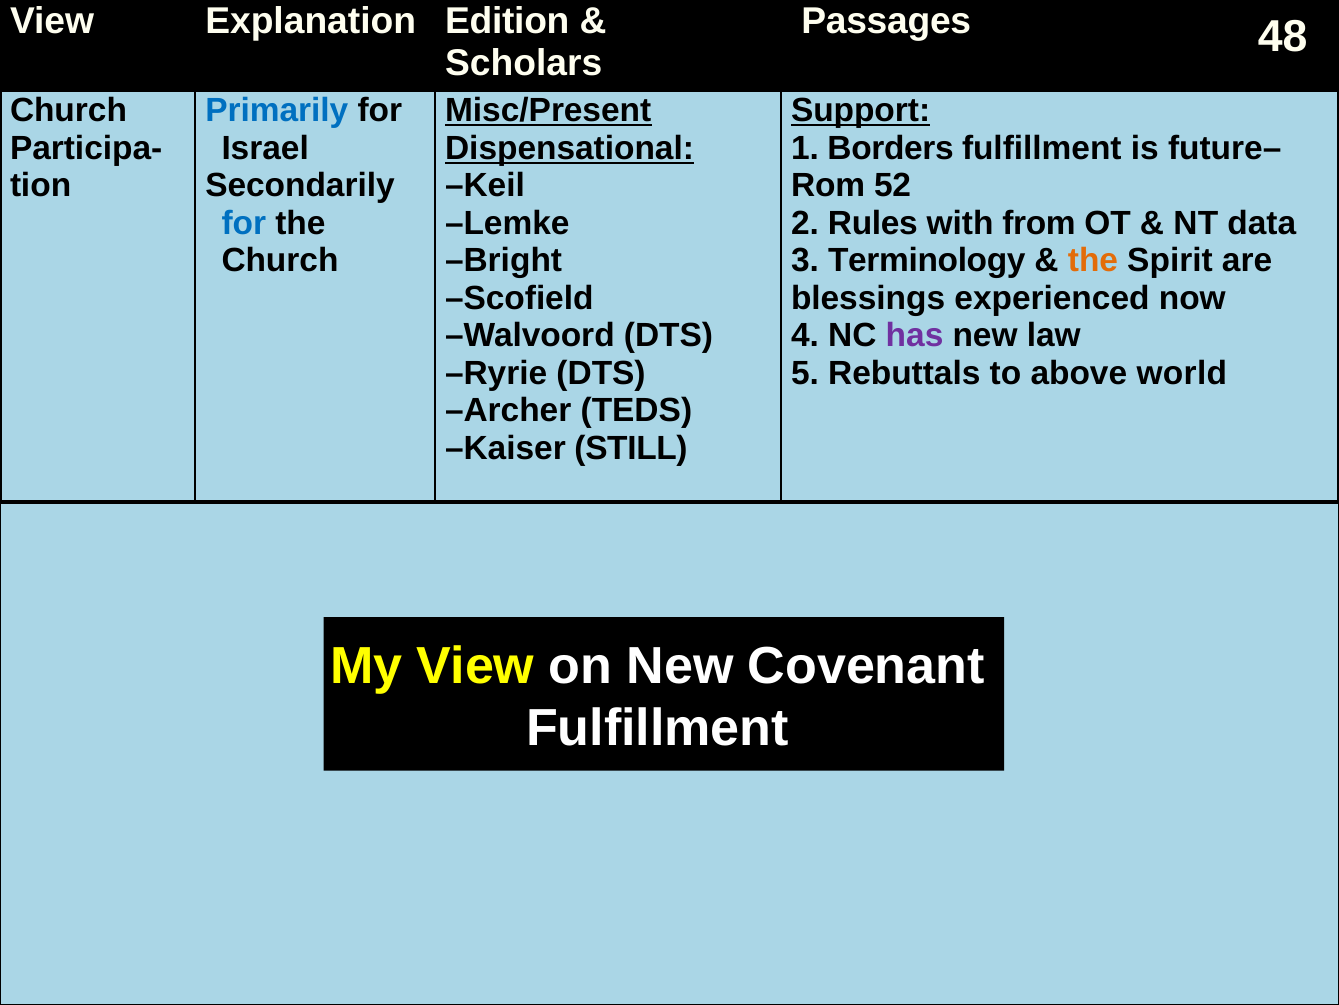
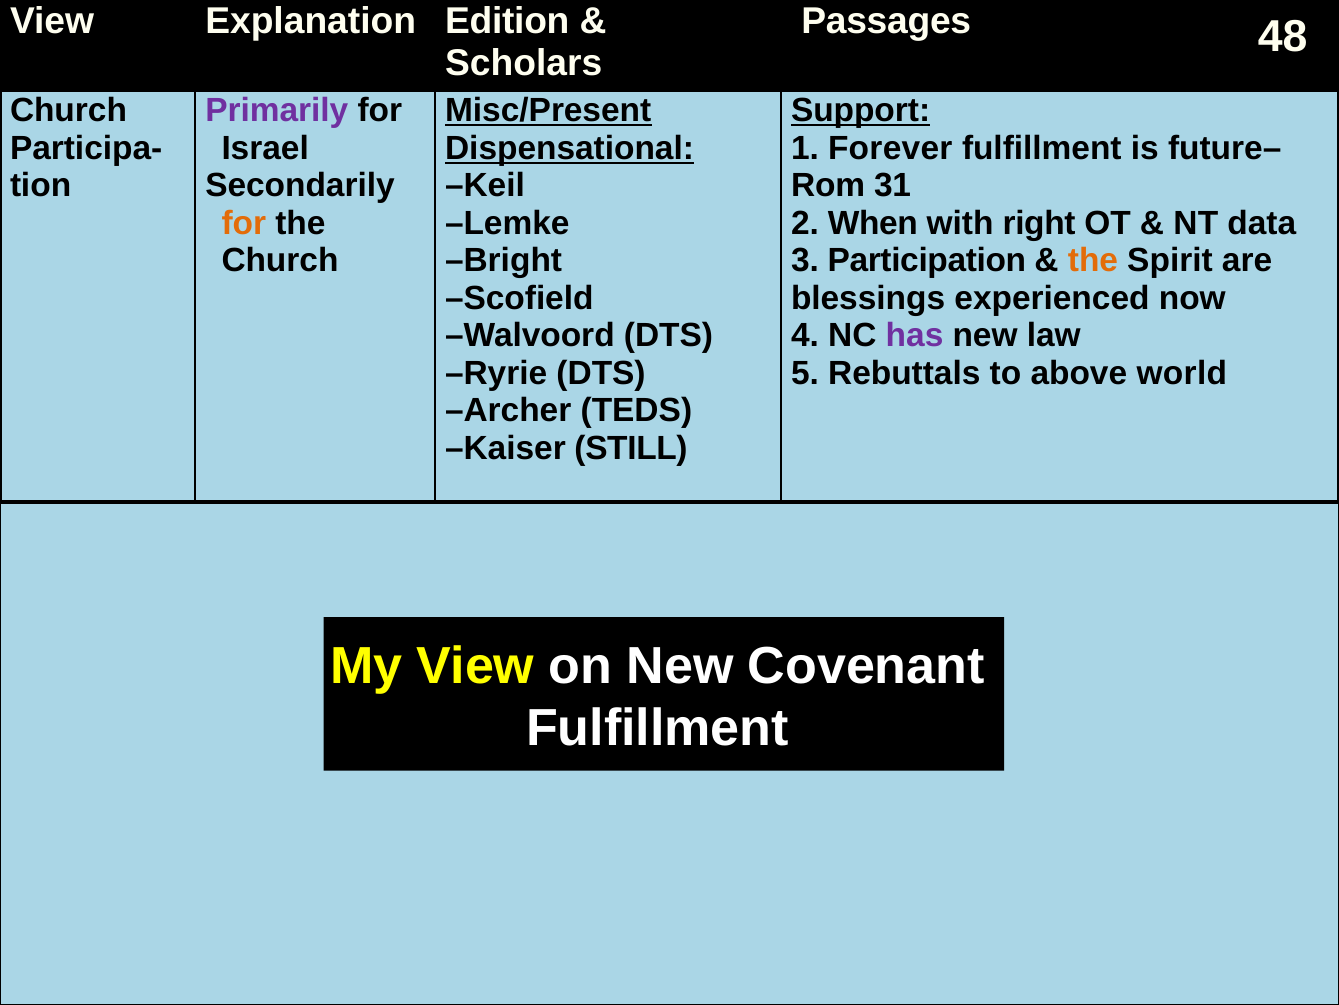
Primarily colour: blue -> purple
Borders: Borders -> Forever
52: 52 -> 31
for at (244, 223) colour: blue -> orange
Rules: Rules -> When
from: from -> right
Terminology: Terminology -> Participation
